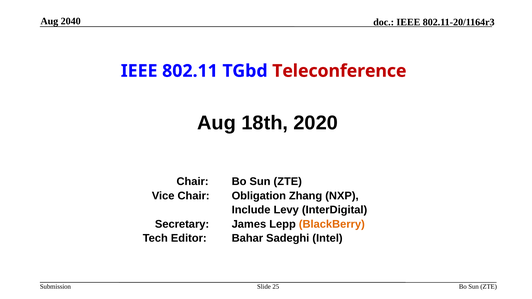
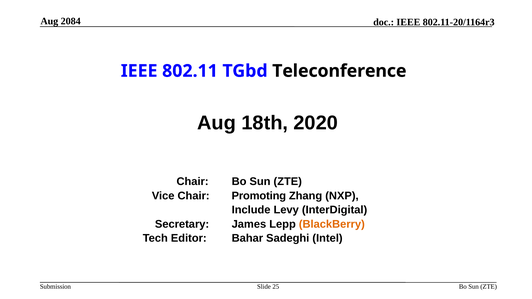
2040: 2040 -> 2084
Teleconference colour: red -> black
Obligation: Obligation -> Promoting
